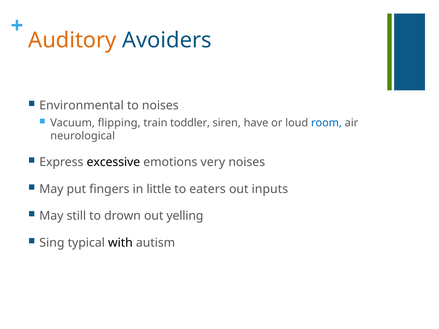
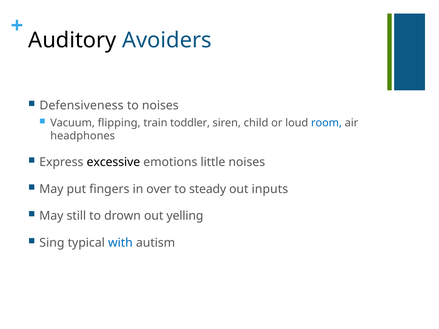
Auditory colour: orange -> black
Environmental: Environmental -> Defensiveness
have: have -> child
neurological: neurological -> headphones
very: very -> little
little: little -> over
eaters: eaters -> steady
with colour: black -> blue
